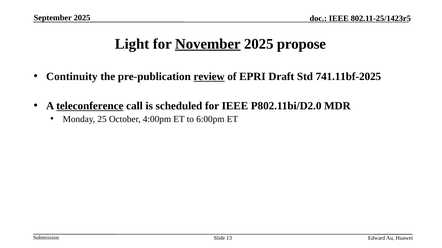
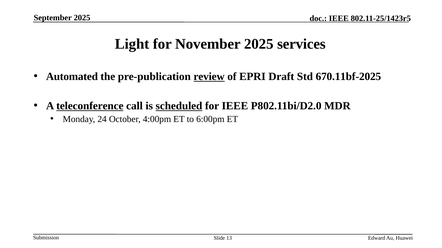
November underline: present -> none
propose: propose -> services
Continuity: Continuity -> Automated
741.11bf-2025: 741.11bf-2025 -> 670.11bf-2025
scheduled underline: none -> present
25: 25 -> 24
